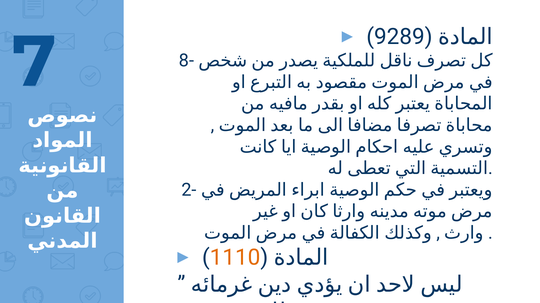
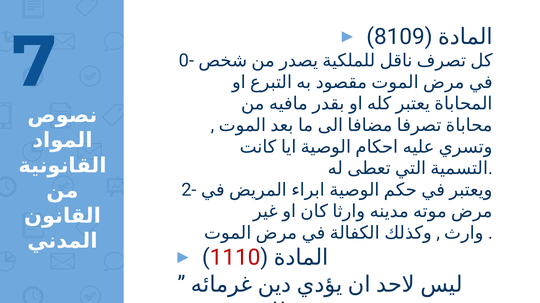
9289: 9289 -> 8109
8-: 8- -> 0-
1110 colour: orange -> red
